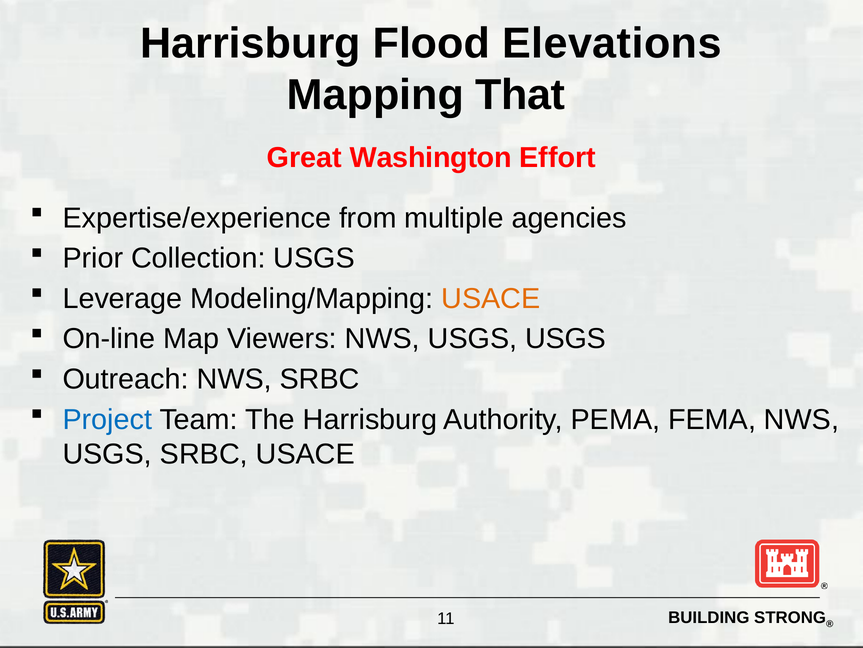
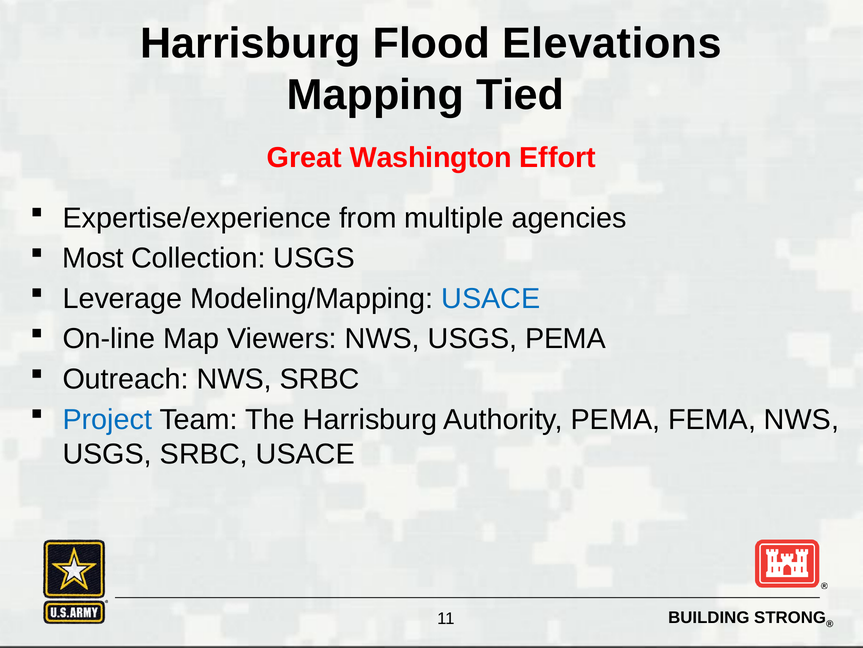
That: That -> Tied
Prior: Prior -> Most
USACE at (491, 298) colour: orange -> blue
USGS USGS: USGS -> PEMA
